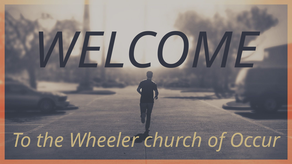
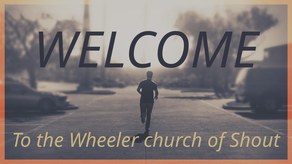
Occur: Occur -> Shout
